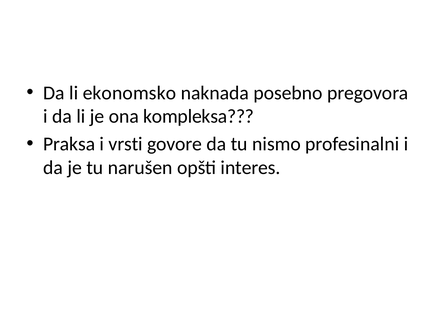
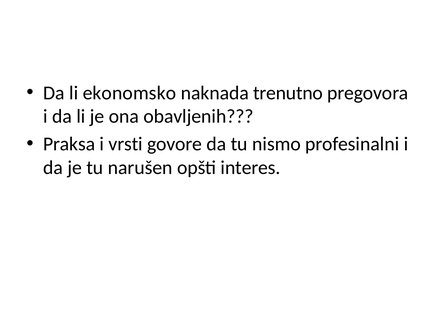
posebno: posebno -> trenutno
kompleksa: kompleksa -> obavljenih
